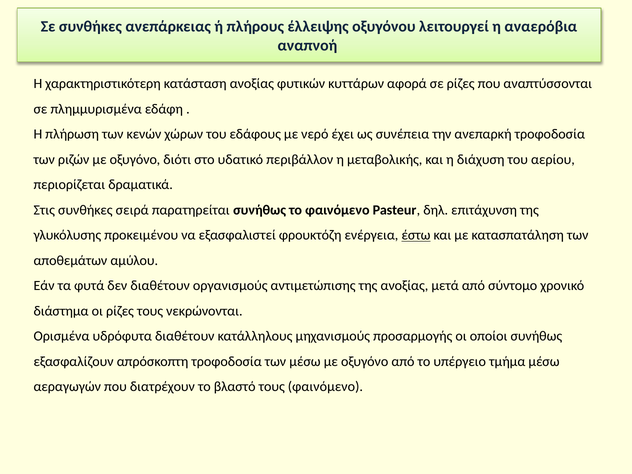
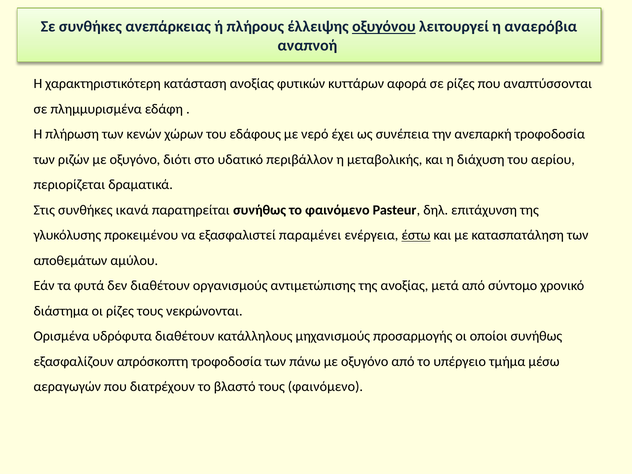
οξυγόνου underline: none -> present
σειρά: σειρά -> ικανά
φρουκτόζη: φρουκτόζη -> παραμένει
των μέσω: μέσω -> πάνω
